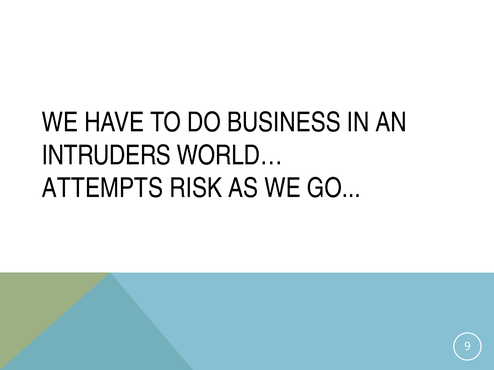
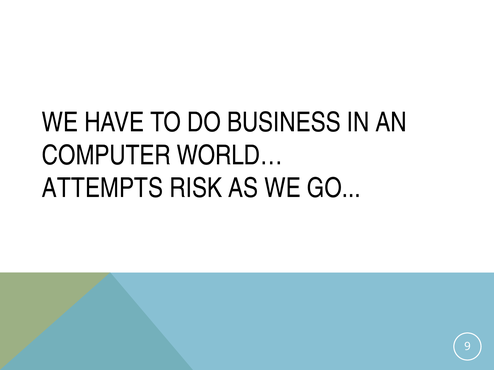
INTRUDERS: INTRUDERS -> COMPUTER
